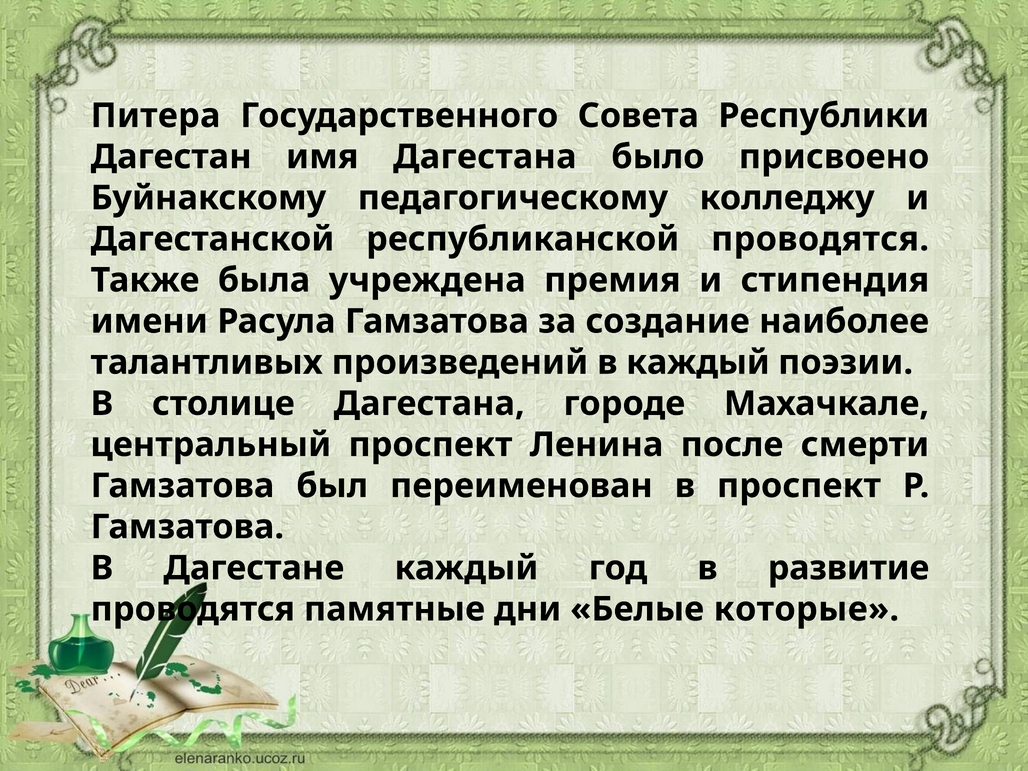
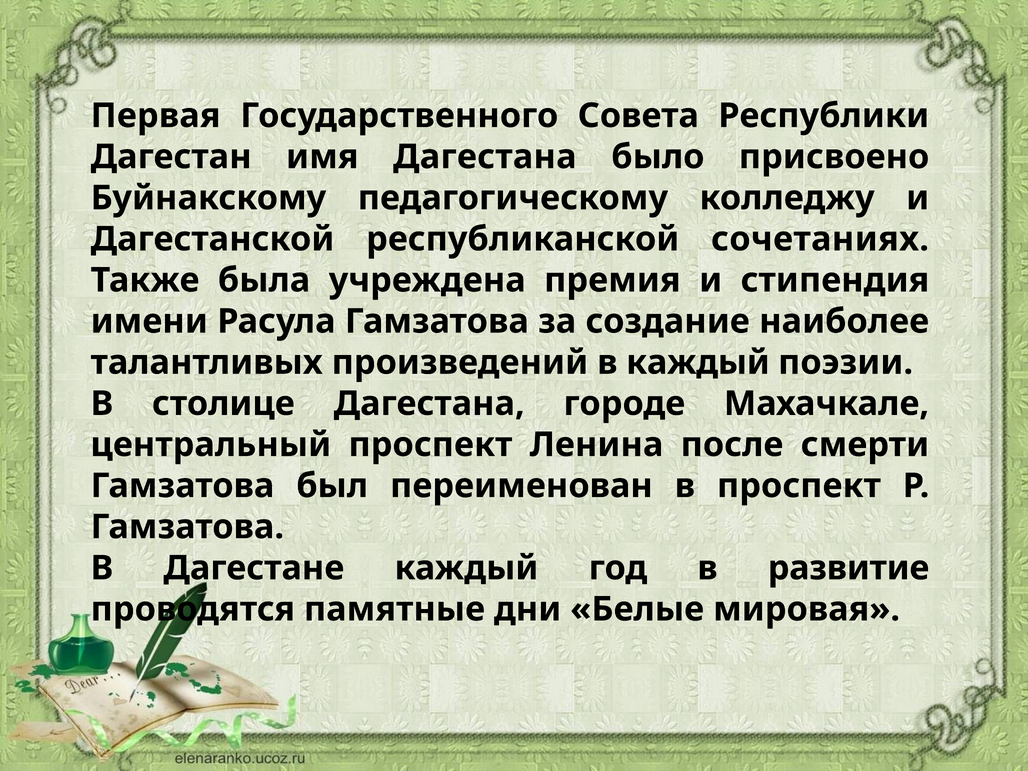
Питера: Питера -> Первая
республиканской проводятся: проводятся -> сочетаниях
которые: которые -> мировая
